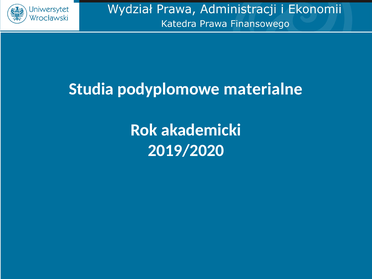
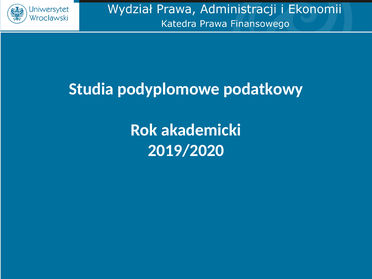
materialne: materialne -> podatkowy
